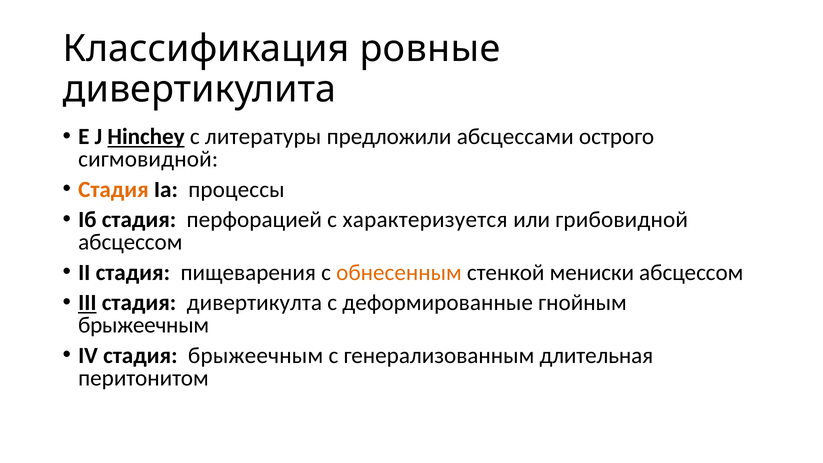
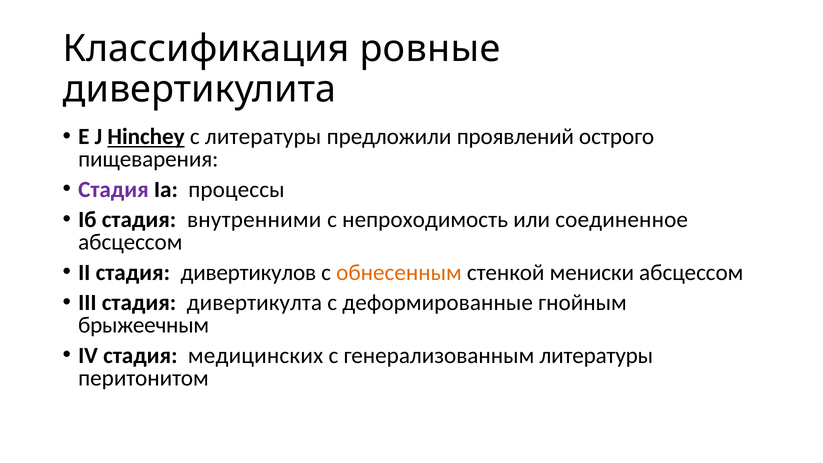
абсцессами: абсцессами -> проявлений
сигмовидной: сигмовидной -> пищеварения
Стадия at (113, 189) colour: orange -> purple
перфорацией: перфорацией -> внутренними
характеризуется: характеризуется -> непроходимость
грибовидной: грибовидной -> соединенное
пищеварения: пищеварения -> дивертикулов
III underline: present -> none
стадия брыжеечным: брыжеечным -> медицинских
генерализованным длительная: длительная -> литературы
